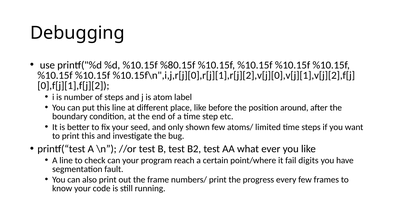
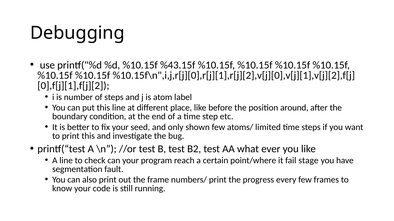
%80.15f: %80.15f -> %43.15f
digits: digits -> stage
